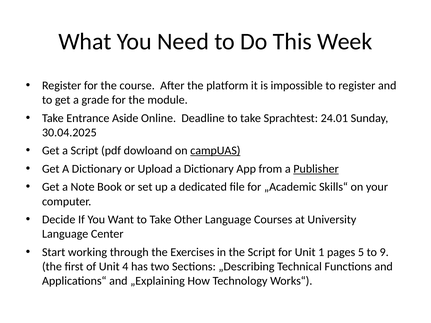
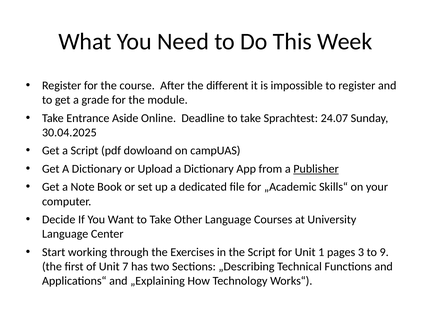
platform: platform -> different
24.01: 24.01 -> 24.07
campUAS underline: present -> none
5: 5 -> 3
4: 4 -> 7
